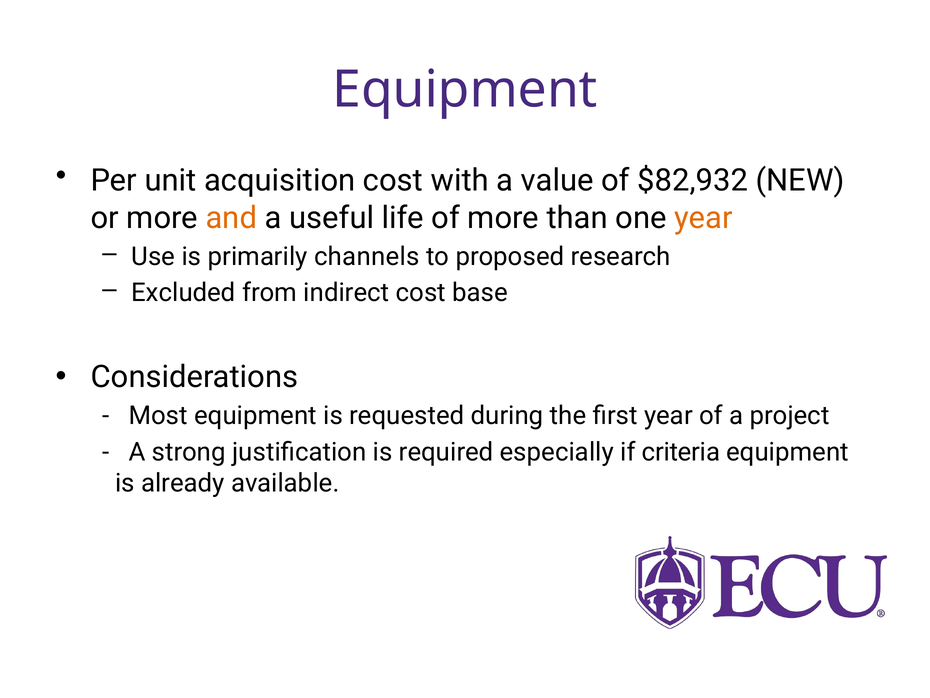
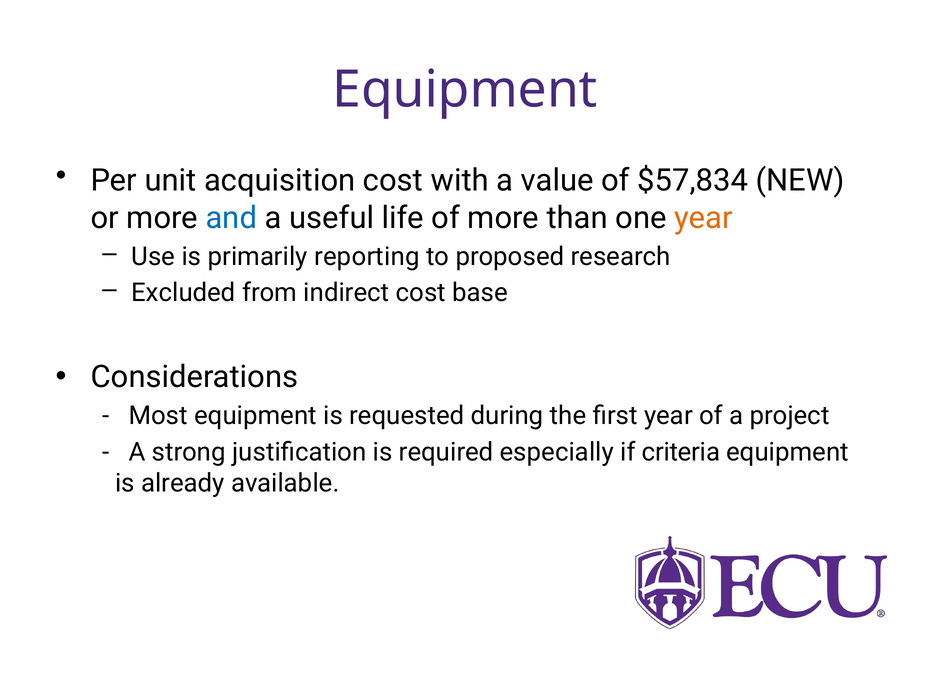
$82,932: $82,932 -> $57,834
and colour: orange -> blue
channels: channels -> reporting
